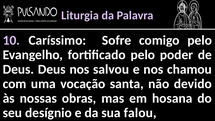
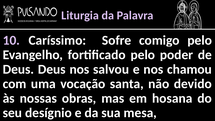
falou: falou -> mesa
